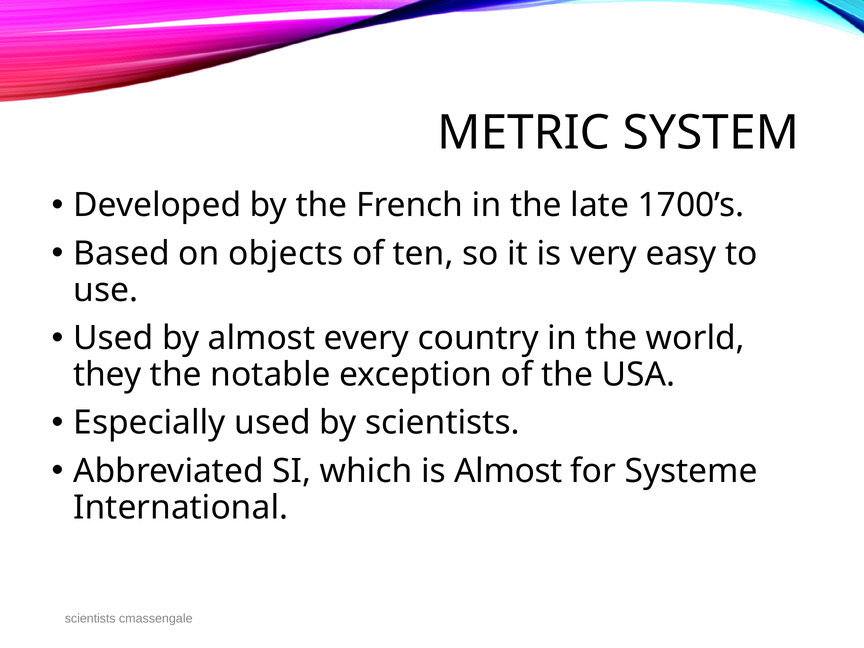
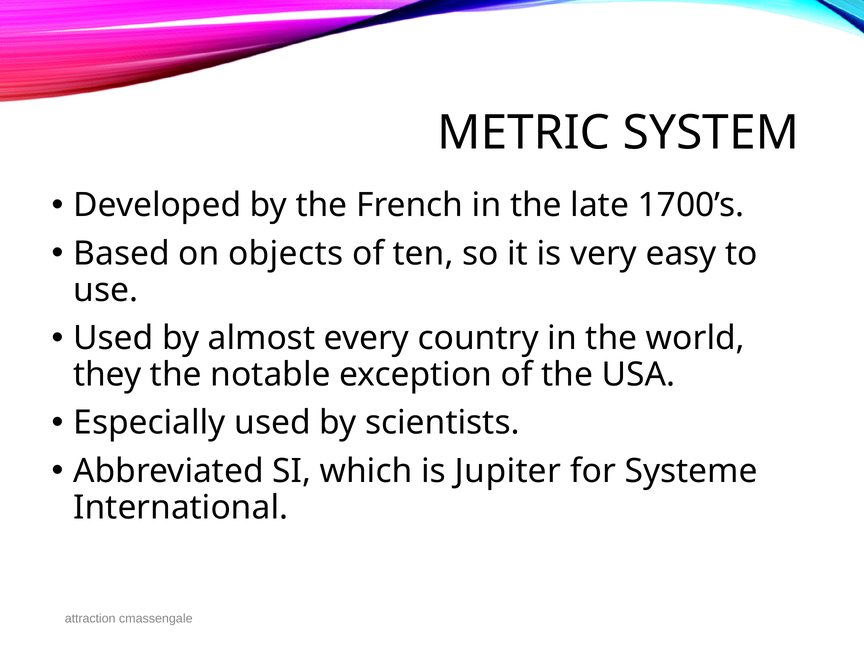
is Almost: Almost -> Jupiter
scientists at (90, 619): scientists -> attraction
